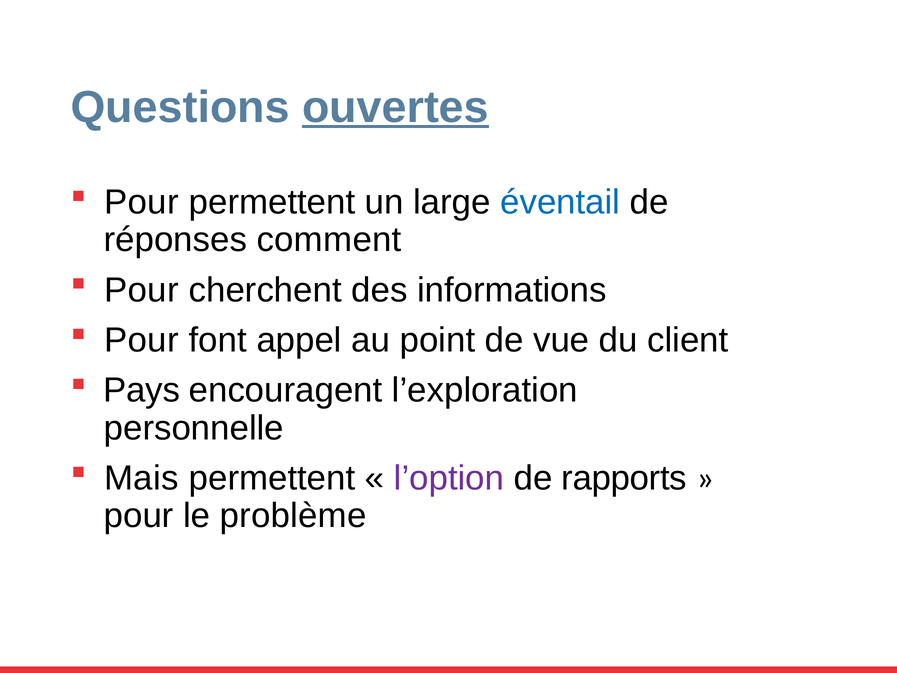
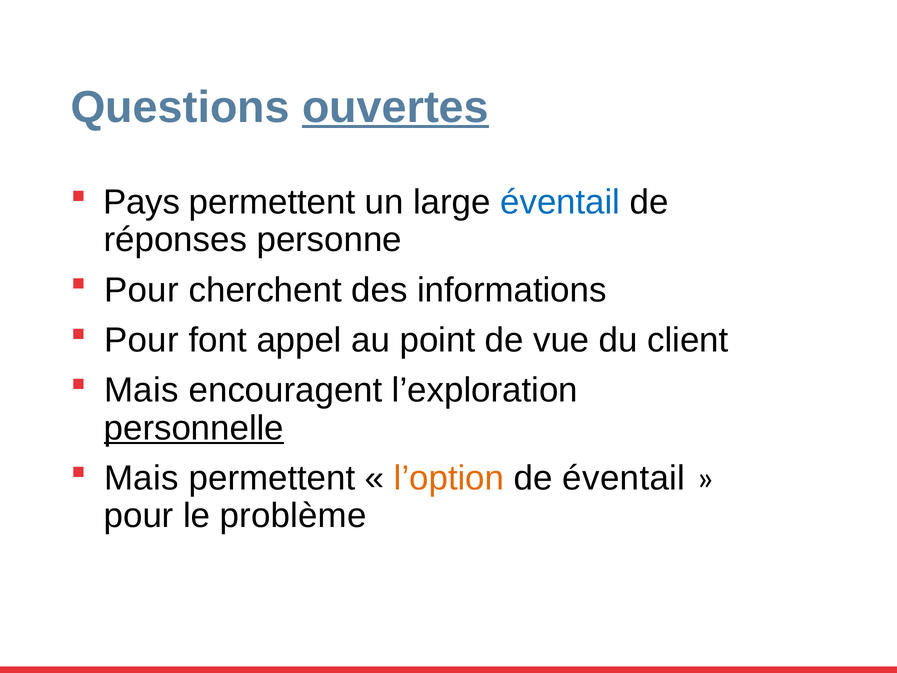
Pour at (141, 202): Pour -> Pays
comment: comment -> personne
Pays at (142, 390): Pays -> Mais
personnelle underline: none -> present
l’option colour: purple -> orange
de rapports: rapports -> éventail
